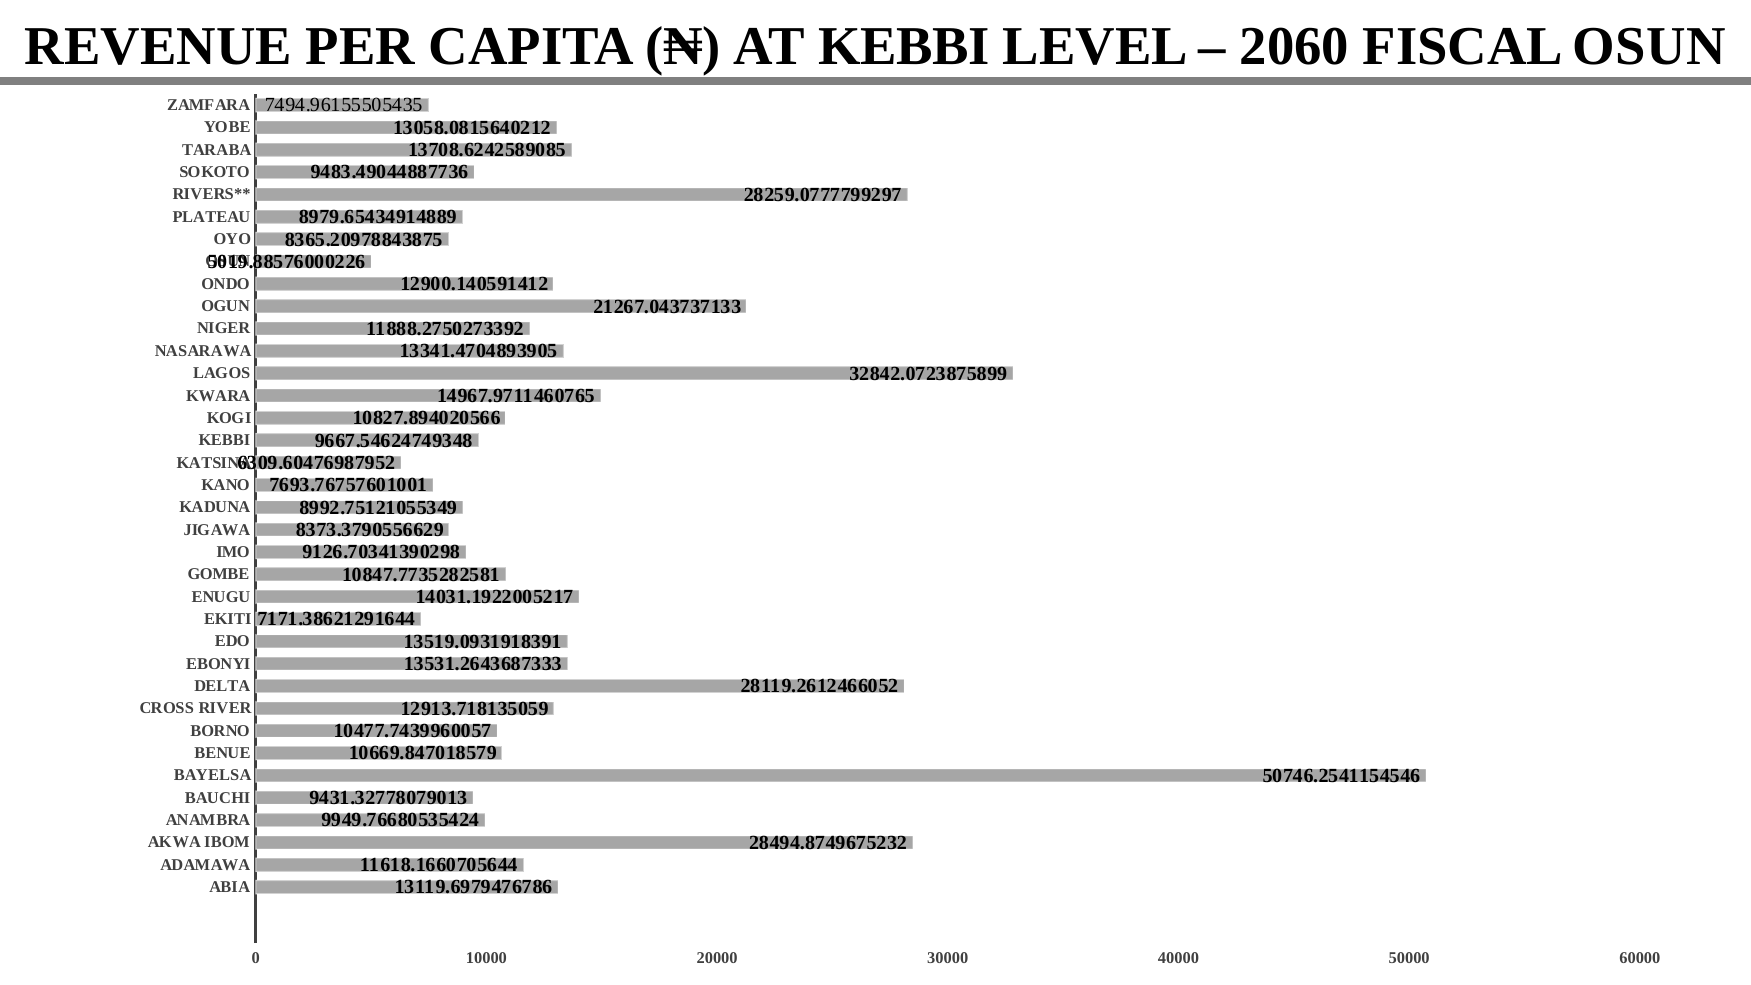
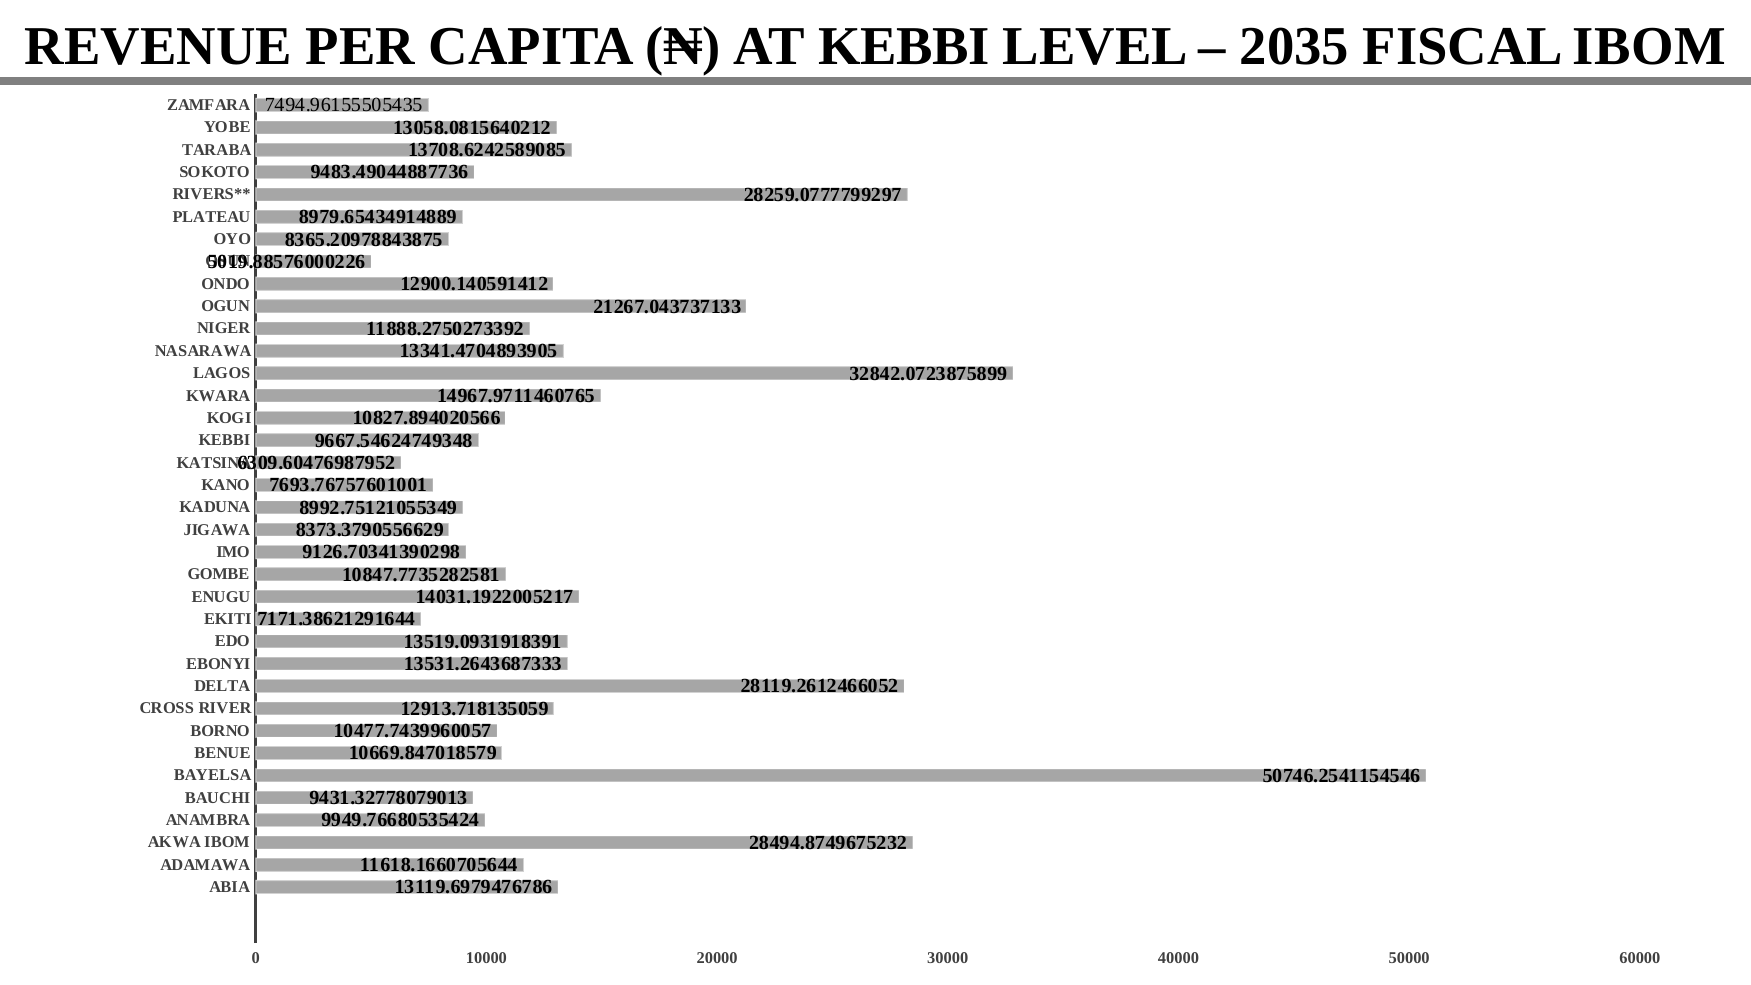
2060: 2060 -> 2035
FISCAL OSUN: OSUN -> IBOM
